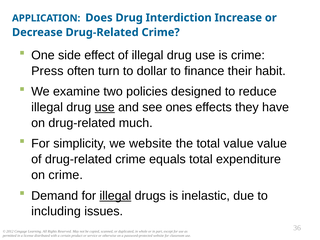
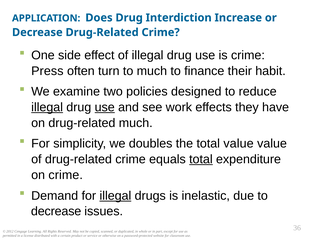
to dollar: dollar -> much
illegal at (47, 107) underline: none -> present
ones: ones -> work
we website: website -> doubles
total at (201, 159) underline: none -> present
including at (56, 211): including -> decrease
